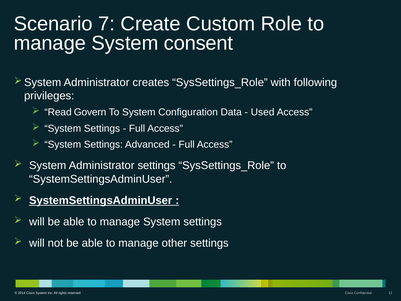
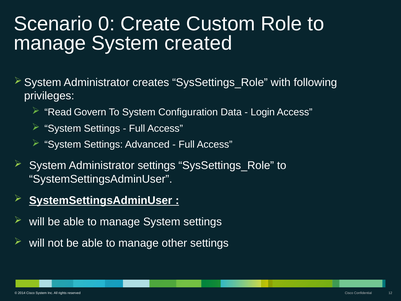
7: 7 -> 0
consent: consent -> created
Used: Used -> Login
